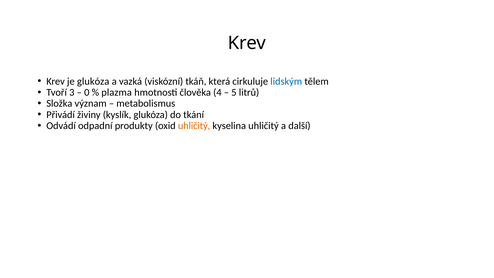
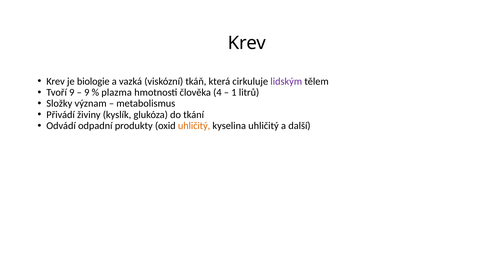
je glukóza: glukóza -> biologie
lidským colour: blue -> purple
Tvoří 3: 3 -> 9
0 at (87, 92): 0 -> 9
5: 5 -> 1
Složka: Složka -> Složky
